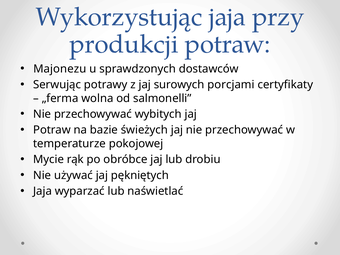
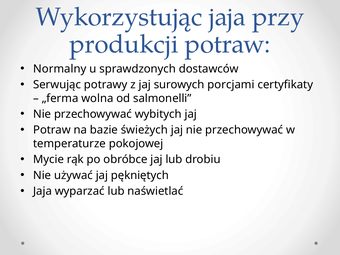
Majonezu: Majonezu -> Normalny
